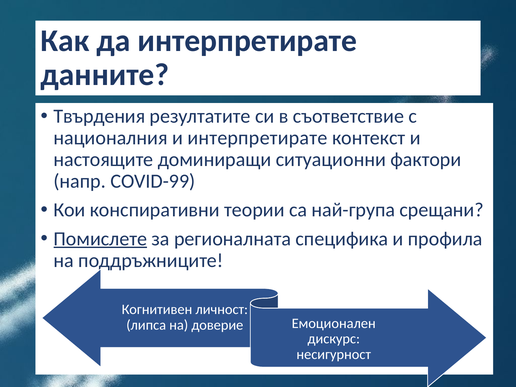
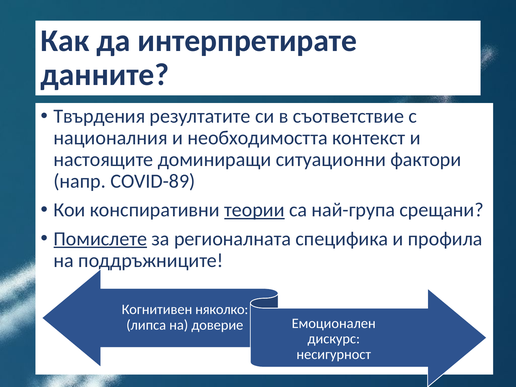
и интерпретирате: интерпретирате -> необходимостта
COVID-99: COVID-99 -> COVID-89
теории underline: none -> present
личност: личност -> няколко
